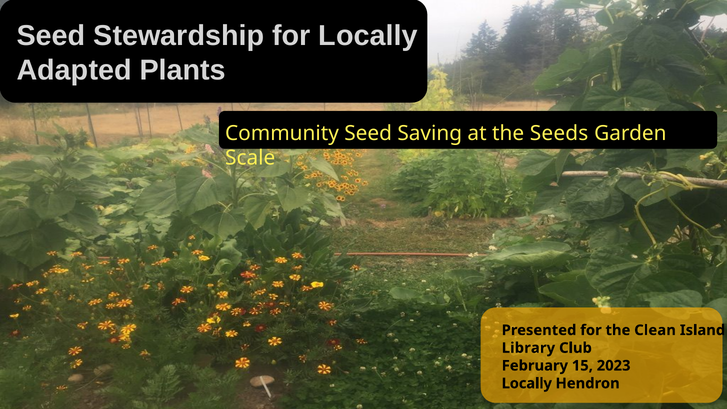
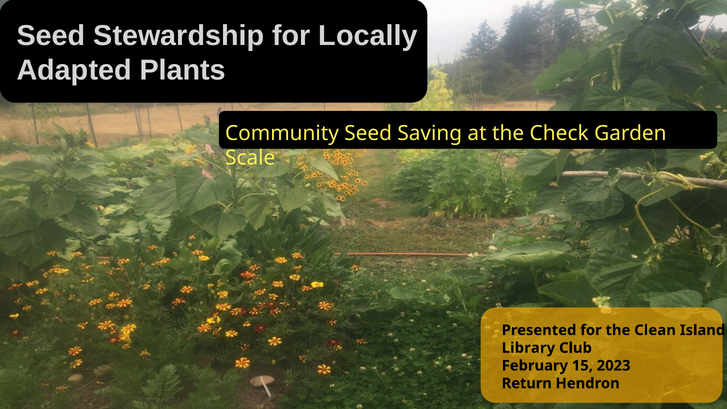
Seeds: Seeds -> Check
Locally at (527, 383): Locally -> Return
